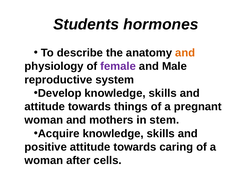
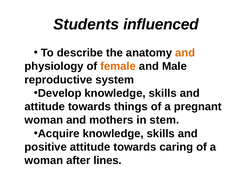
hormones: hormones -> influenced
female colour: purple -> orange
cells: cells -> lines
